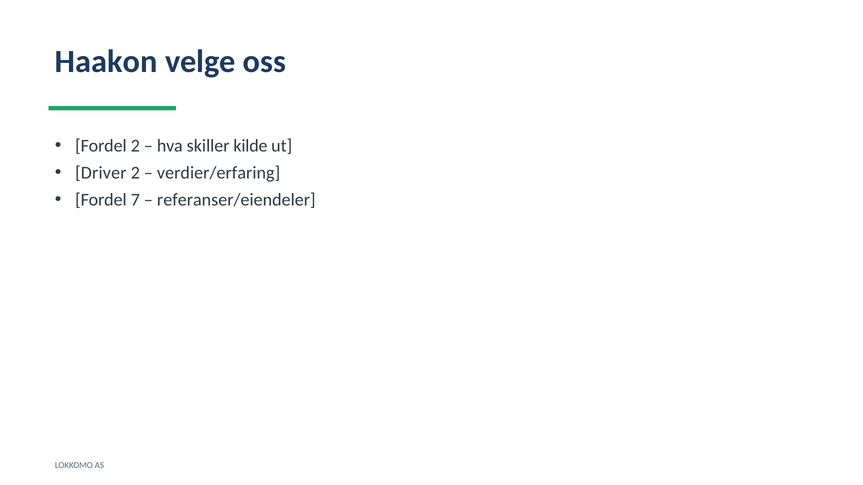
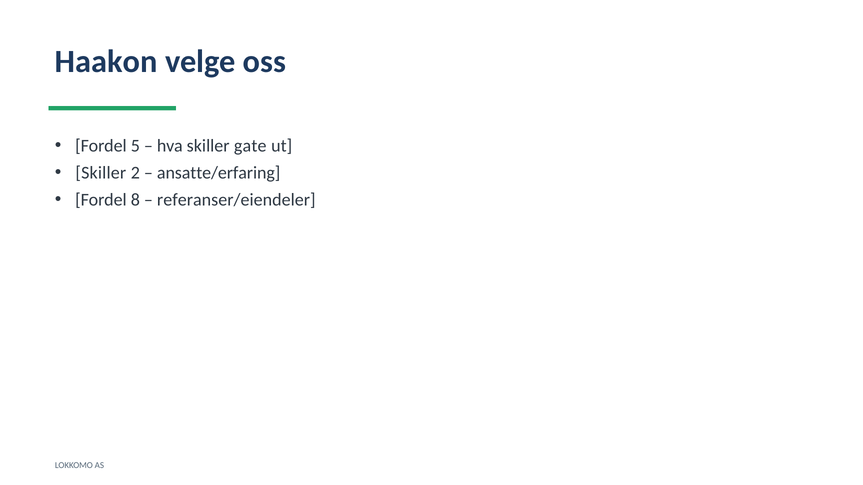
Fordel 2: 2 -> 5
kilde: kilde -> gate
Driver at (101, 173): Driver -> Skiller
verdier/erfaring: verdier/erfaring -> ansatte/erfaring
7: 7 -> 8
